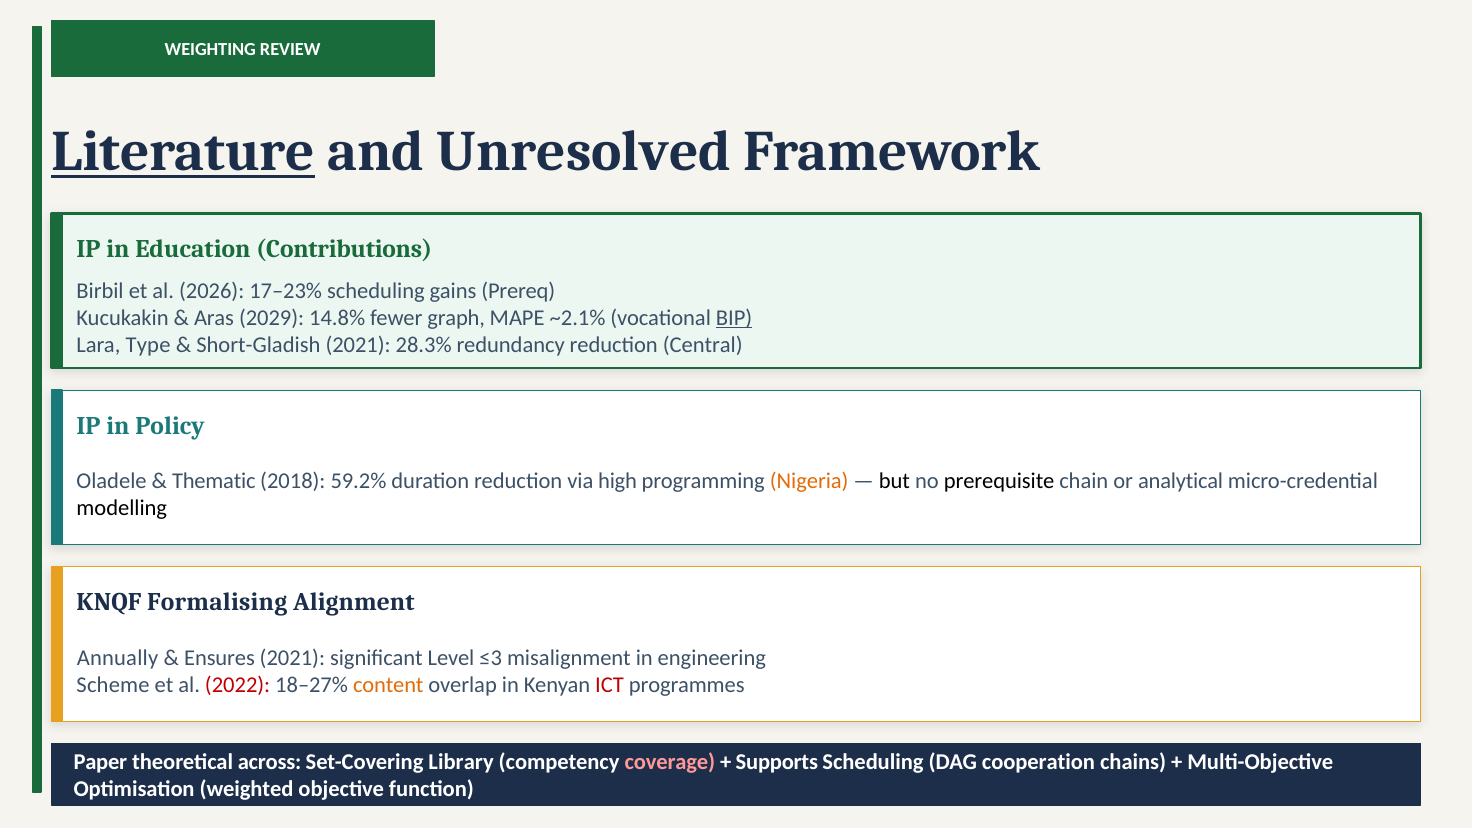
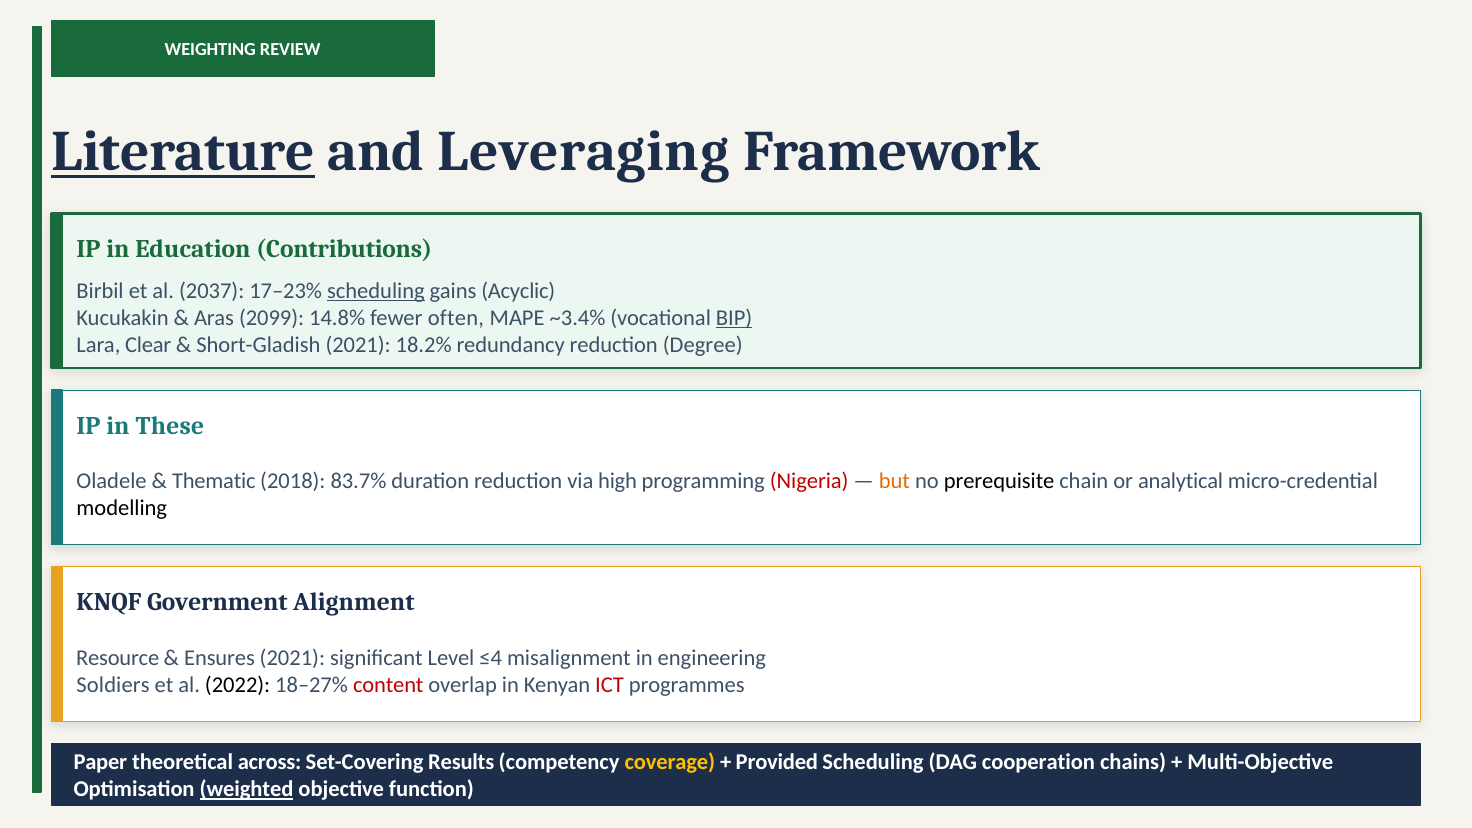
Unresolved: Unresolved -> Leveraging
2026: 2026 -> 2037
scheduling at (376, 291) underline: none -> present
Prereq: Prereq -> Acyclic
2029: 2029 -> 2099
graph: graph -> often
~2.1%: ~2.1% -> ~3.4%
Type: Type -> Clear
28.3%: 28.3% -> 18.2%
Central: Central -> Degree
Policy: Policy -> These
59.2%: 59.2% -> 83.7%
Nigeria colour: orange -> red
but colour: black -> orange
Formalising: Formalising -> Government
Annually: Annually -> Resource
≤3: ≤3 -> ≤4
Scheme: Scheme -> Soldiers
2022 colour: red -> black
content colour: orange -> red
Library: Library -> Results
coverage colour: pink -> yellow
Supports: Supports -> Provided
weighted underline: none -> present
